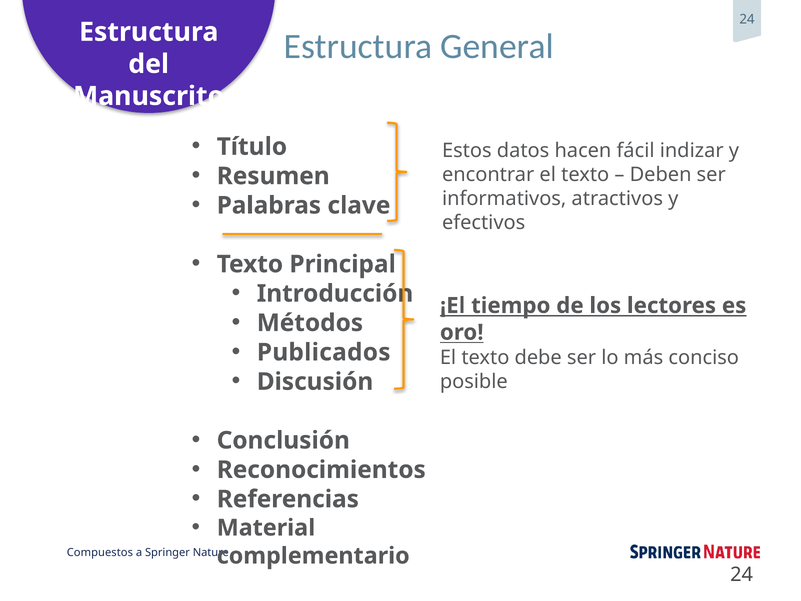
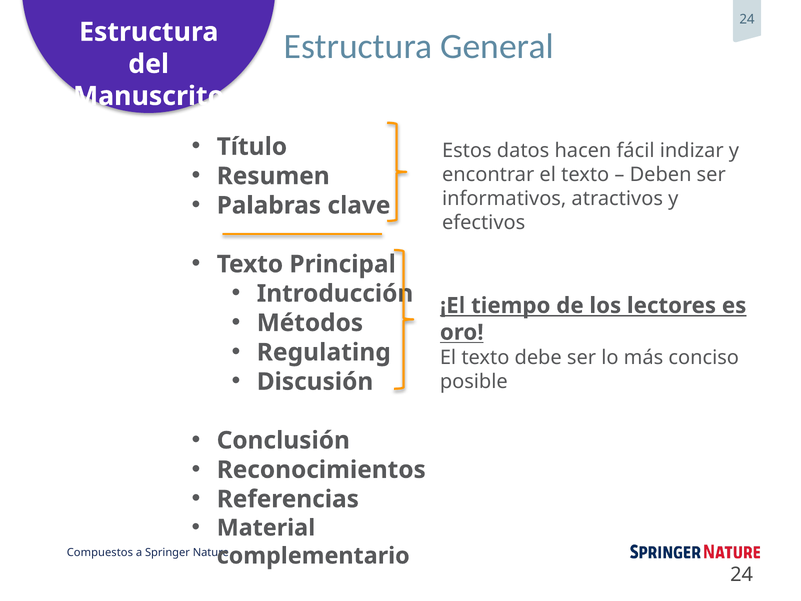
Publicados: Publicados -> Regulating
